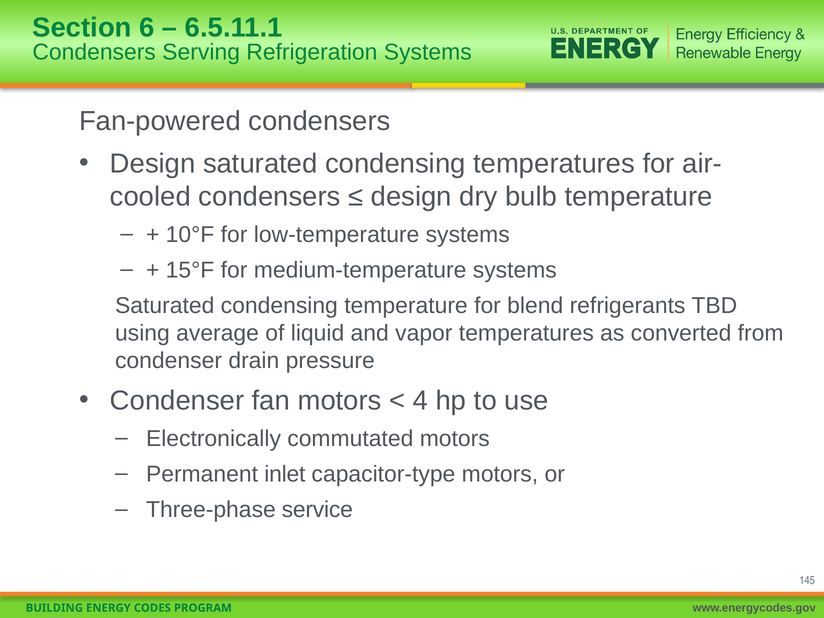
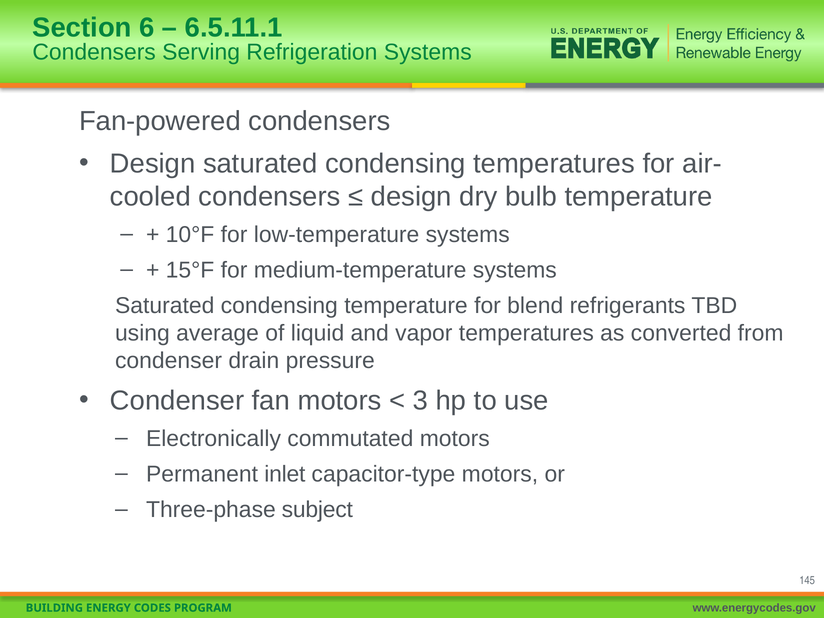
4: 4 -> 3
service: service -> subject
